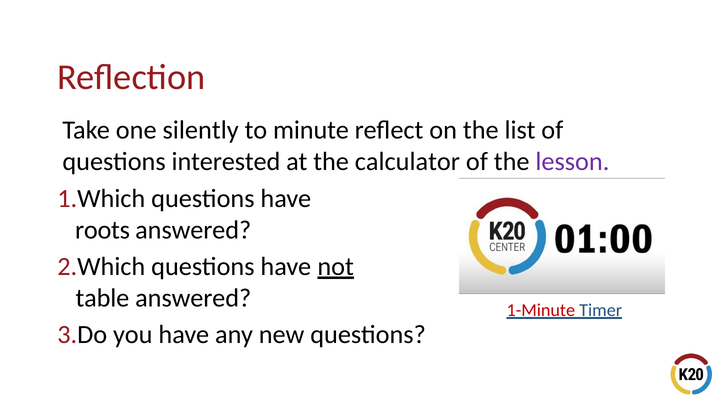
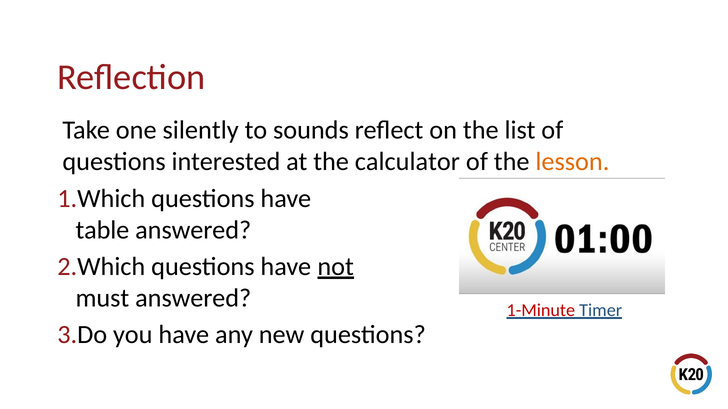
minute: minute -> sounds
lesson colour: purple -> orange
roots: roots -> table
table: table -> must
